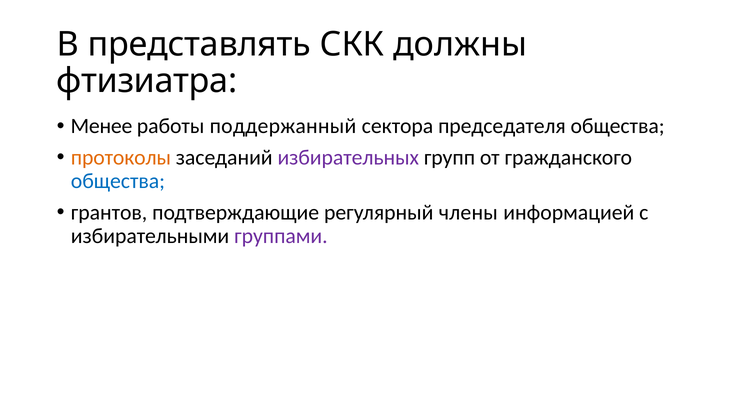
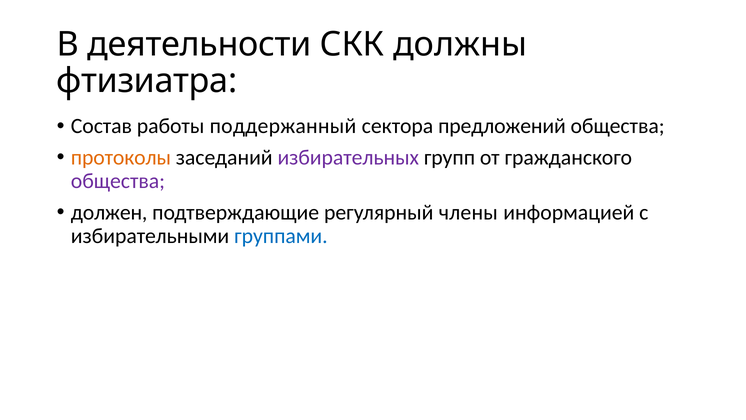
представлять: представлять -> деятельности
Менее: Менее -> Состав
председателя: председателя -> предложений
общества at (118, 181) colour: blue -> purple
грантов: грантов -> должен
группами colour: purple -> blue
